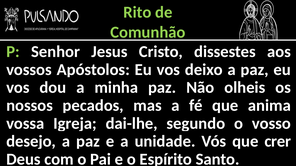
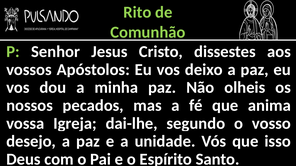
crer: crer -> isso
